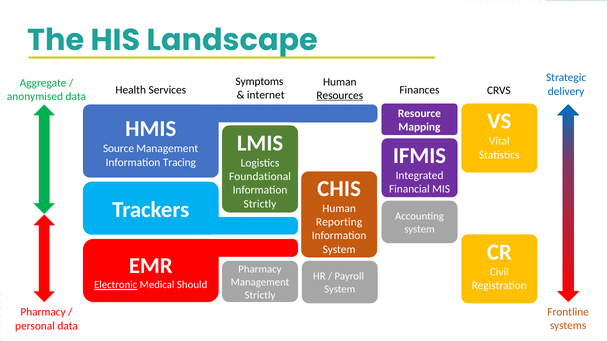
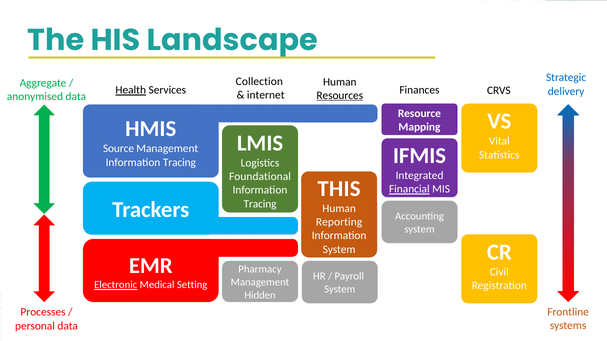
Symptoms: Symptoms -> Collection
Health underline: none -> present
CHIS: CHIS -> THIS
Financial underline: none -> present
Strictly at (260, 204): Strictly -> Tracing
Should: Should -> Setting
Strictly at (260, 295): Strictly -> Hidden
Pharmacy at (43, 313): Pharmacy -> Processes
